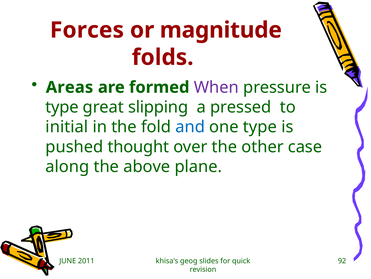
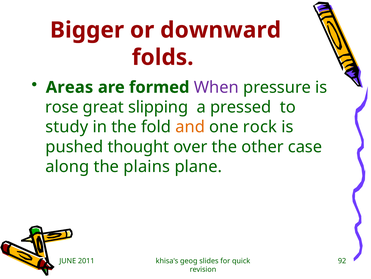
Forces: Forces -> Bigger
magnitude: magnitude -> downward
type at (62, 107): type -> rose
initial: initial -> study
and colour: blue -> orange
one type: type -> rock
above: above -> plains
